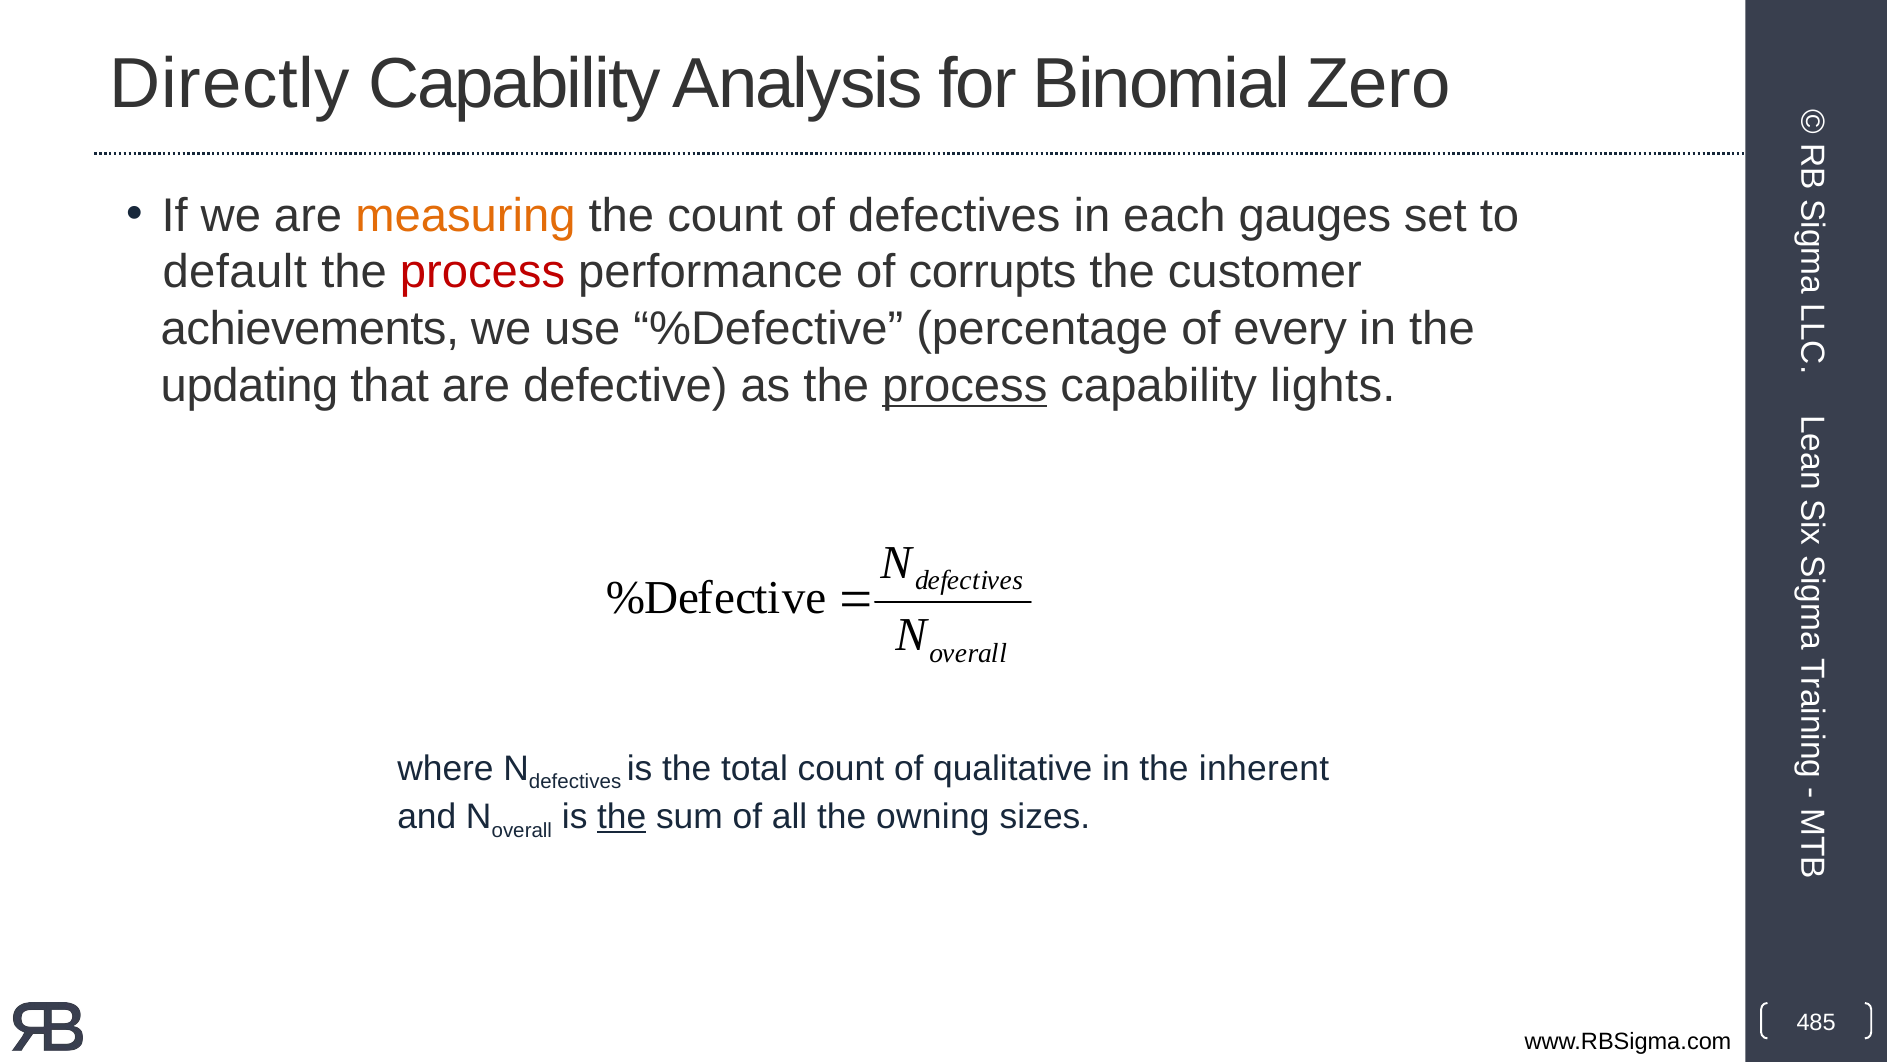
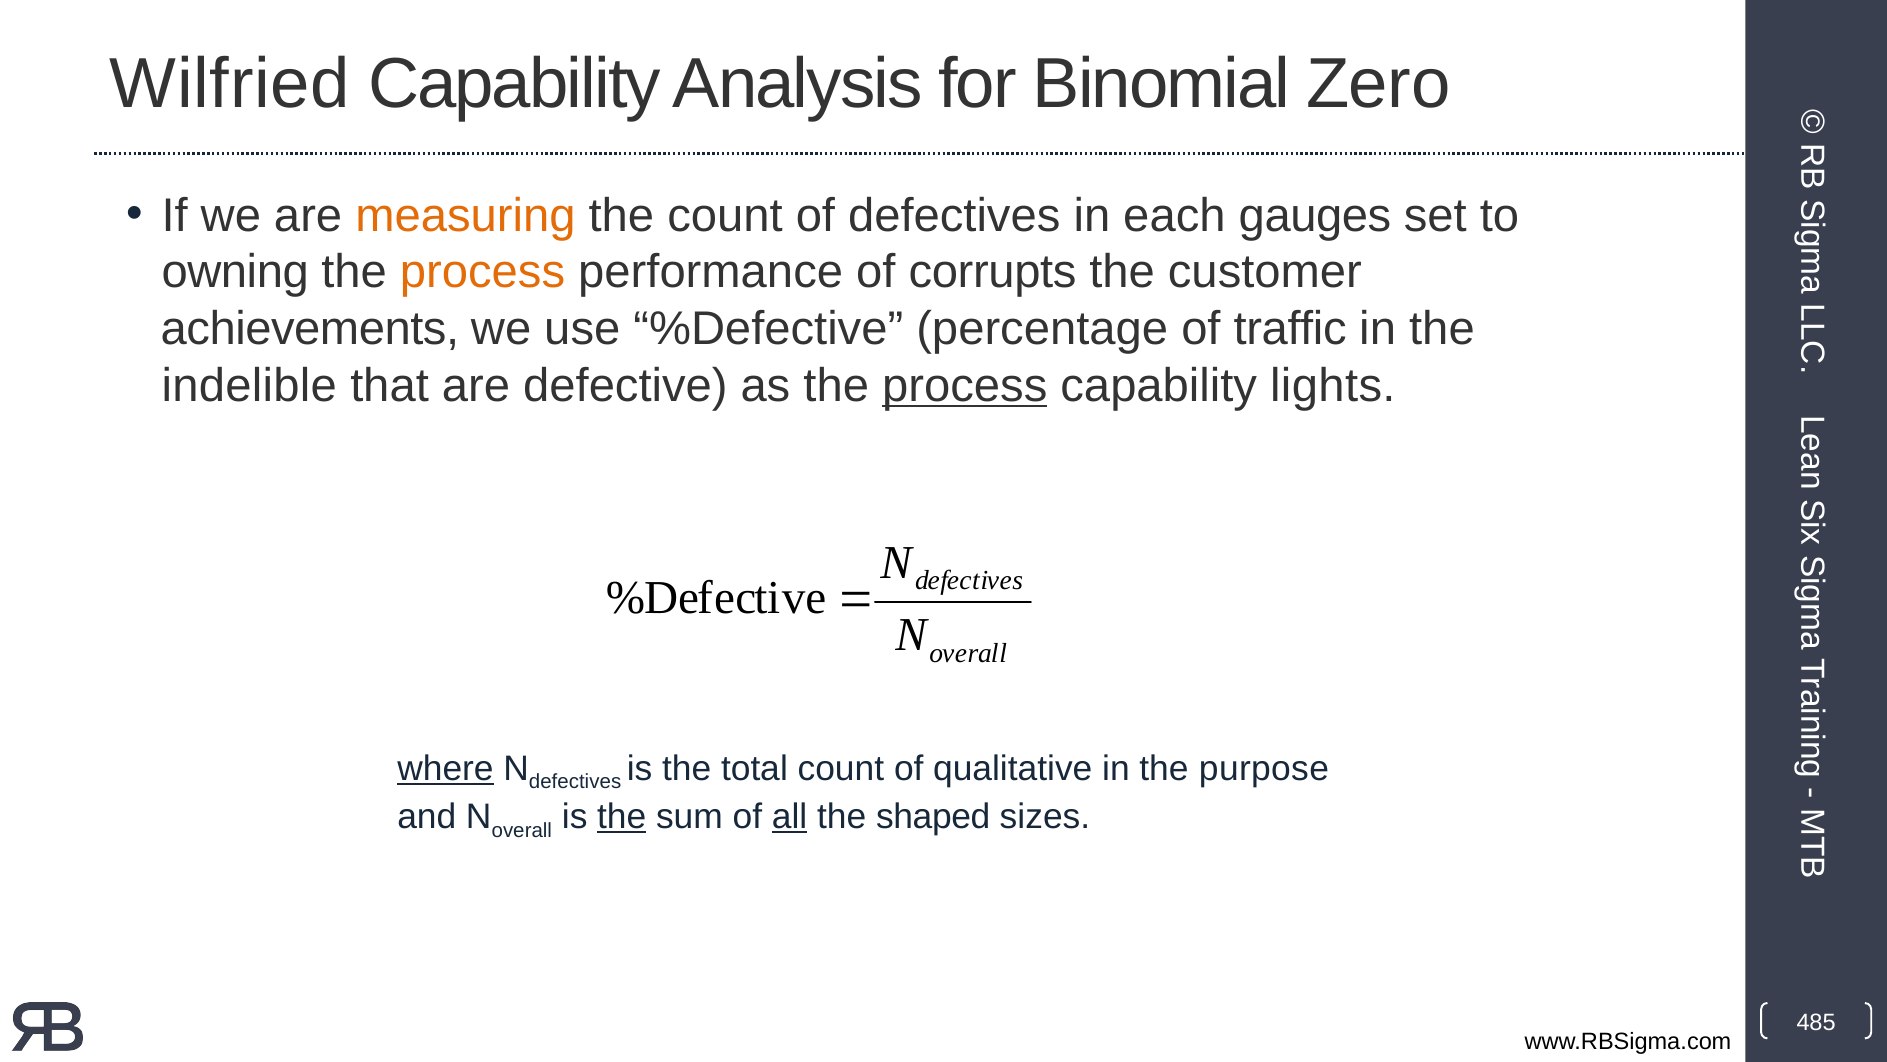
Directly: Directly -> Wilfried
default: default -> owning
process at (483, 272) colour: red -> orange
every: every -> traffic
updating: updating -> indelible
where underline: none -> present
inherent: inherent -> purpose
all underline: none -> present
owning: owning -> shaped
